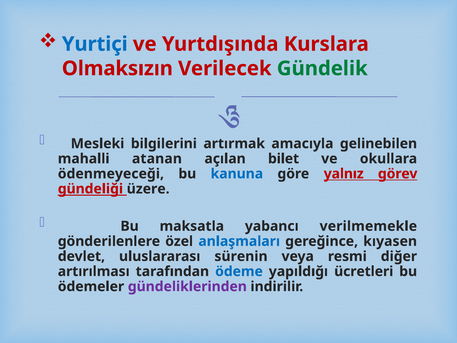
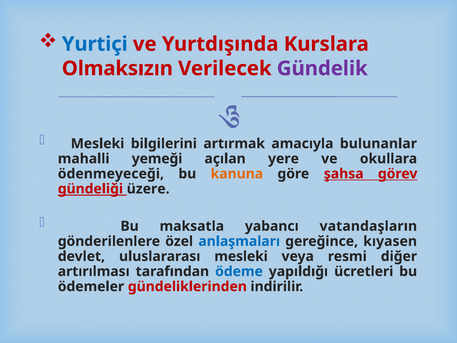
Gündelik colour: green -> purple
gelinebilen: gelinebilen -> bulunanlar
atanan: atanan -> yemeği
bilet: bilet -> yere
kanuna colour: blue -> orange
yalnız: yalnız -> şahsa
verilmemekle: verilmemekle -> vatandaşların
uluslararası sürenin: sürenin -> mesleki
gündeliklerinden colour: purple -> red
